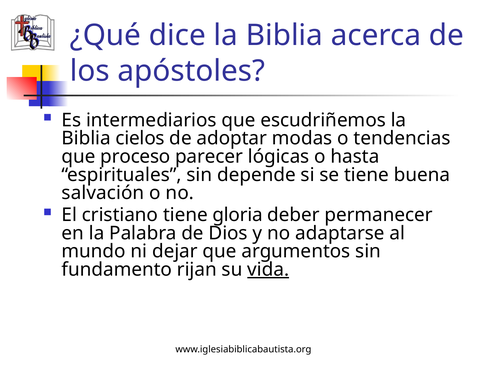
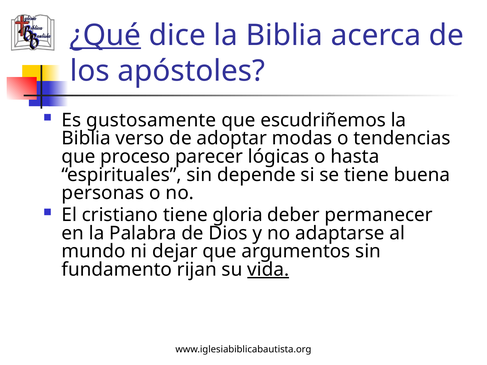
¿Qué underline: none -> present
intermediarios: intermediarios -> gustosamente
cielos: cielos -> verso
salvación: salvación -> personas
